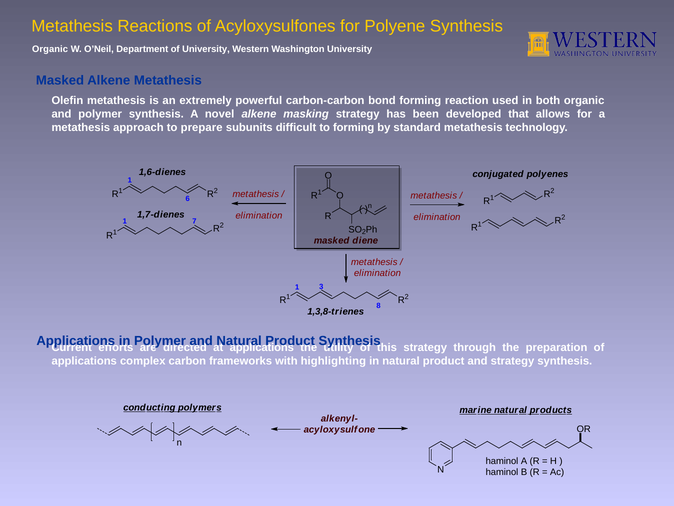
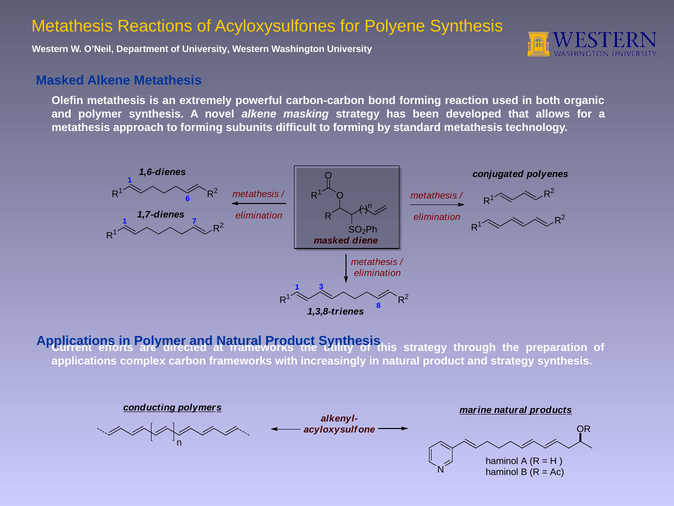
Organic at (50, 49): Organic -> Western
approach to prepare: prepare -> forming
at applications: applications -> frameworks
highlighting: highlighting -> increasingly
